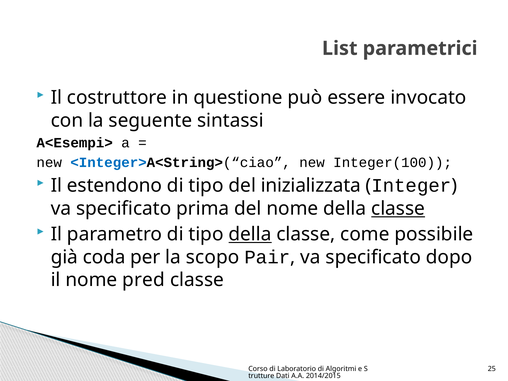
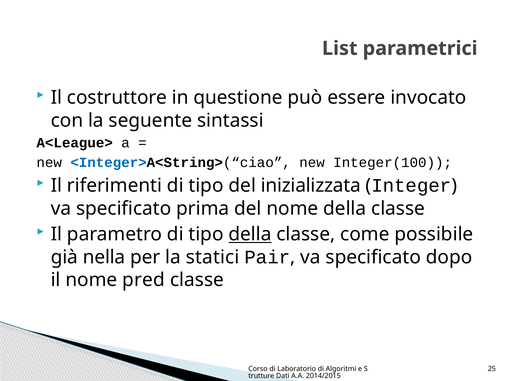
A<Esempi>: A<Esempi> -> A<League>
estendono: estendono -> riferimenti
classe at (398, 209) underline: present -> none
coda: coda -> nella
scopo: scopo -> statici
